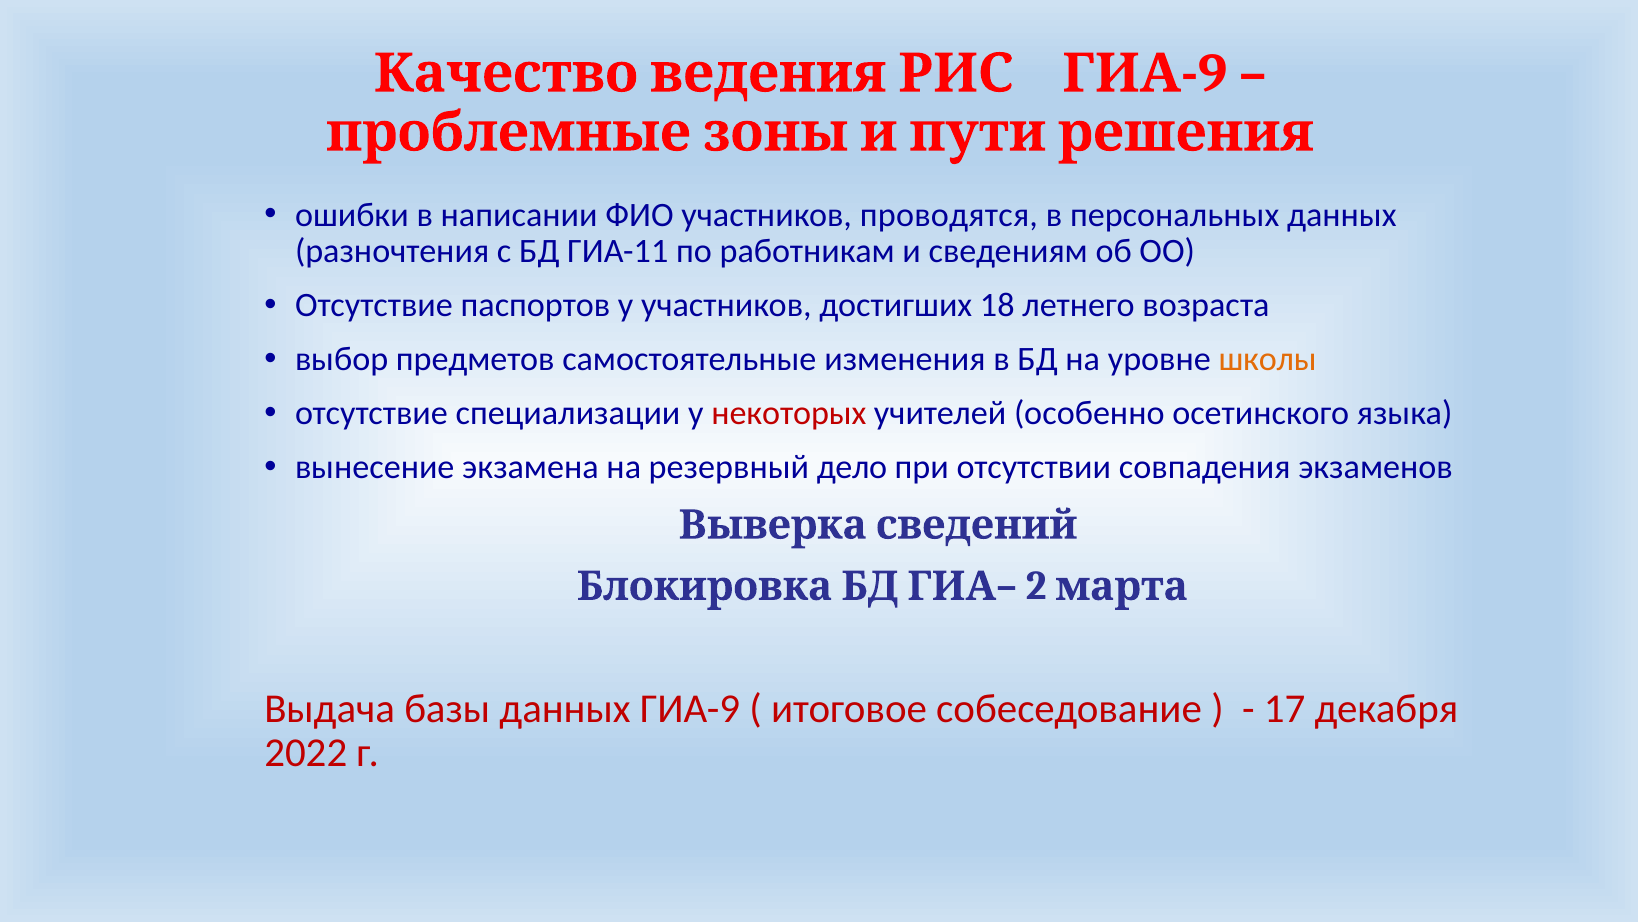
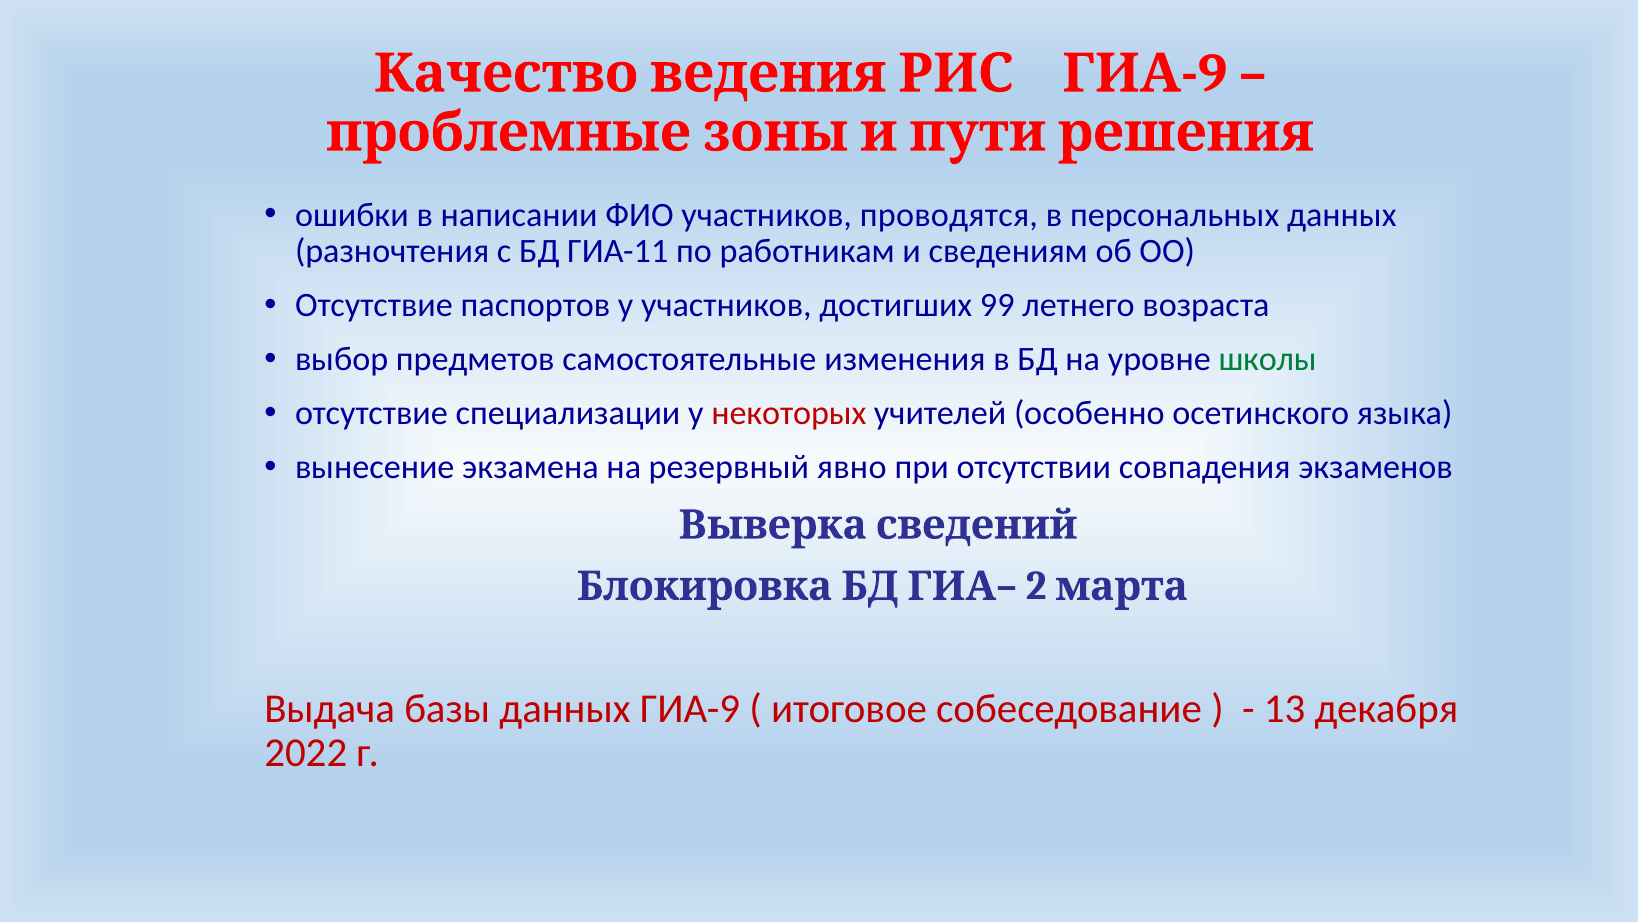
18: 18 -> 99
школы colour: orange -> green
дело: дело -> явно
17: 17 -> 13
